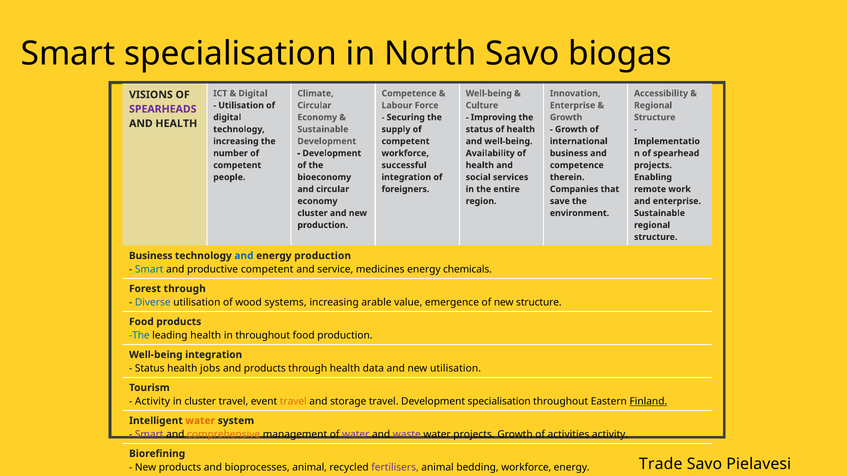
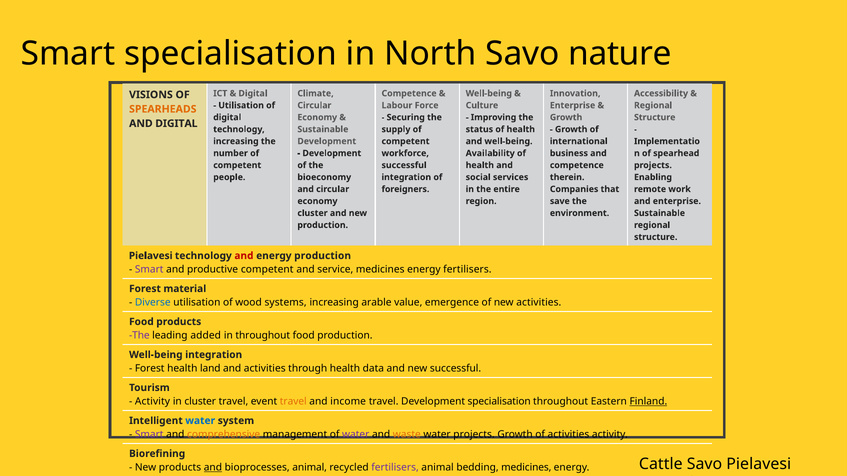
biogas: biogas -> nature
SPEARHEADS colour: purple -> orange
AND HEALTH: HEALTH -> DIGITAL
Business at (151, 256): Business -> Pielavesi
and at (244, 256) colour: blue -> red
Smart at (149, 270) colour: blue -> purple
energy chemicals: chemicals -> fertilisers
Forest through: through -> material
new structure: structure -> activities
The at (139, 336) colour: blue -> purple
leading health: health -> added
Status at (150, 369): Status -> Forest
jobs: jobs -> land
and products: products -> activities
new utilisation: utilisation -> successful
storage: storage -> income
water at (200, 421) colour: orange -> blue
waste colour: purple -> orange
and at (213, 468) underline: none -> present
bedding workforce: workforce -> medicines
Trade: Trade -> Cattle
